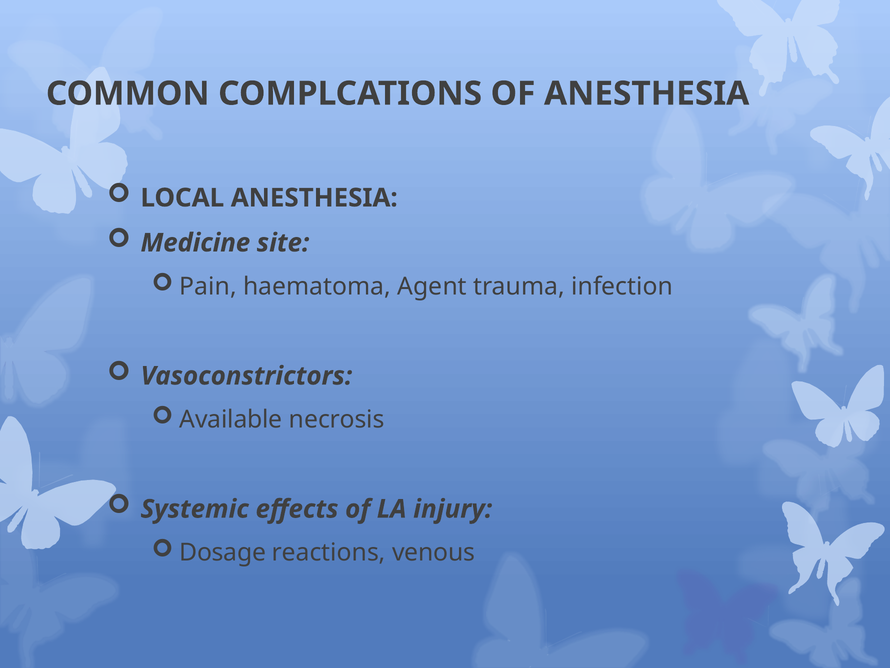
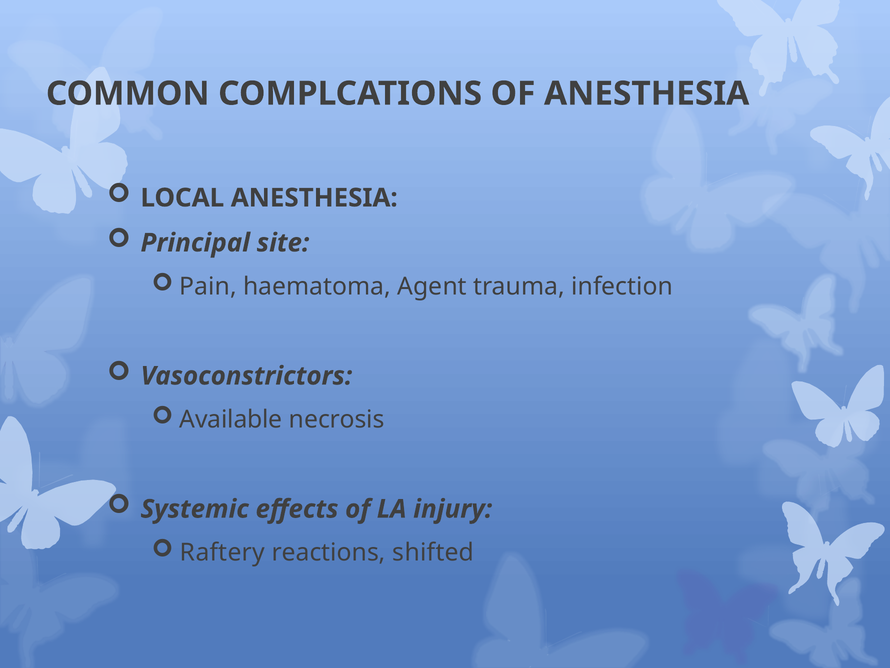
Medicine: Medicine -> Principal
Dosage: Dosage -> Raftery
venous: venous -> shifted
